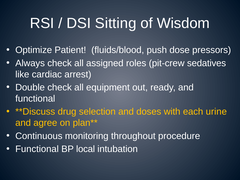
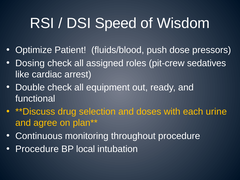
Sitting: Sitting -> Speed
Always: Always -> Dosing
Functional at (37, 149): Functional -> Procedure
